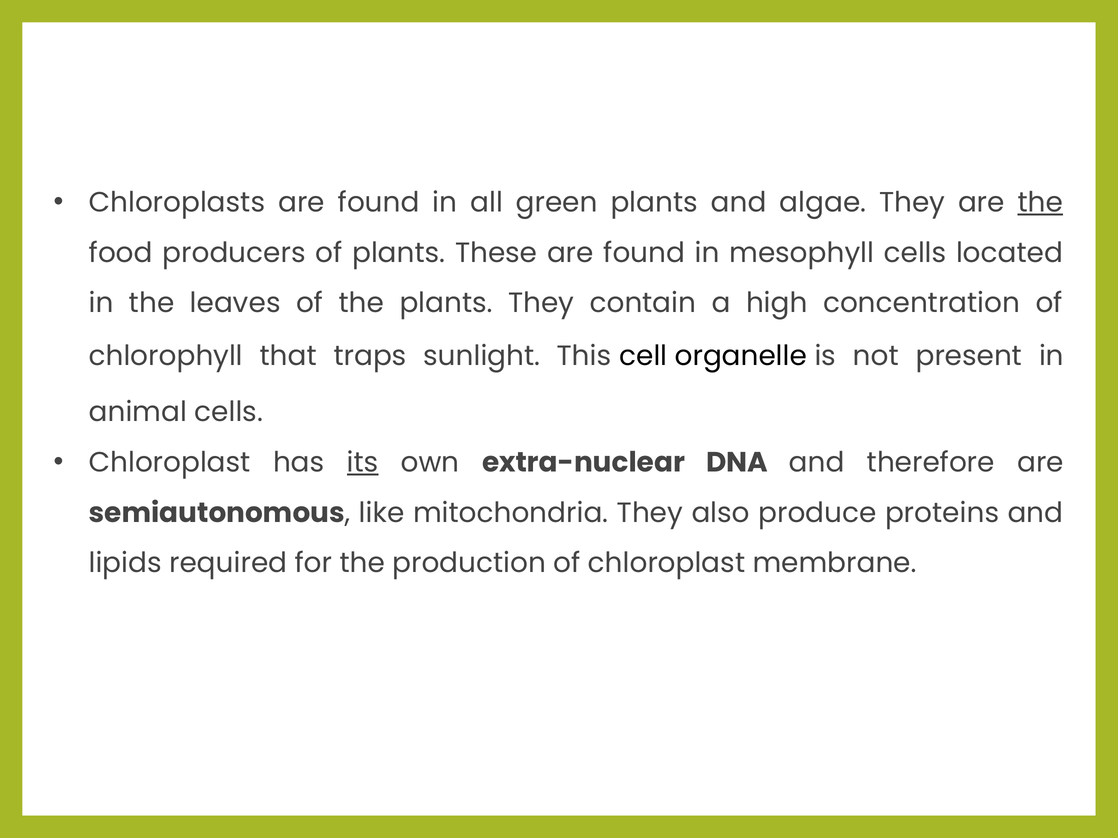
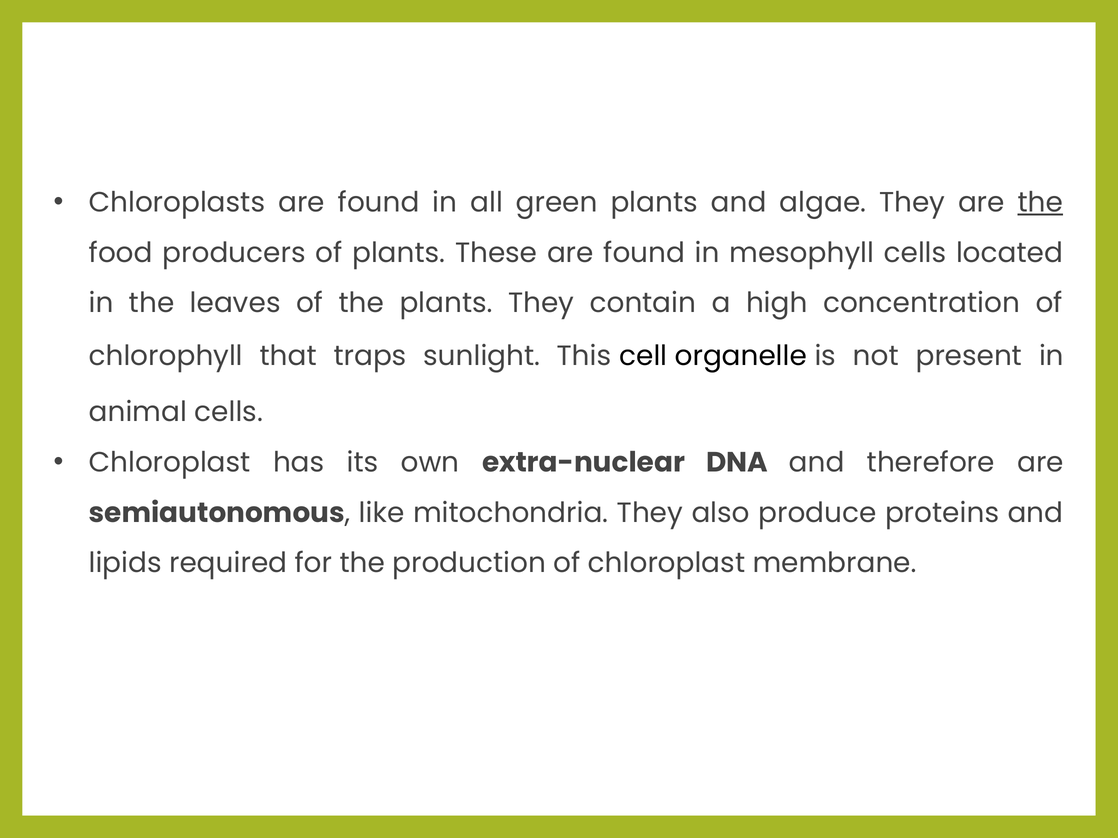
its underline: present -> none
